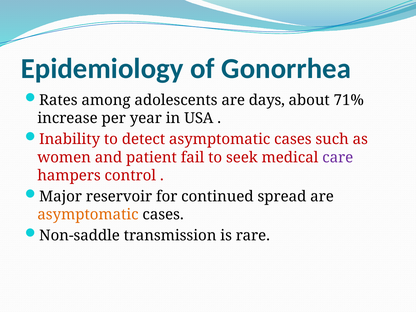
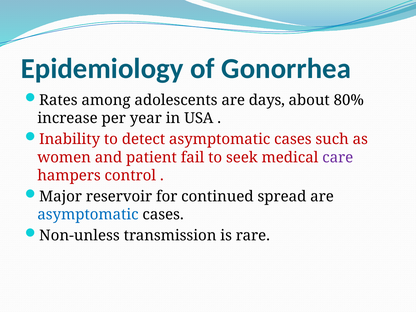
71%: 71% -> 80%
asymptomatic at (88, 215) colour: orange -> blue
Non-saddle: Non-saddle -> Non-unless
